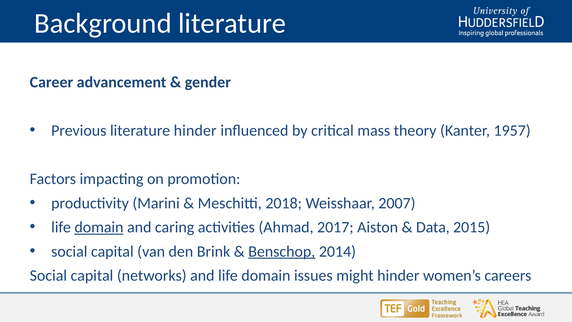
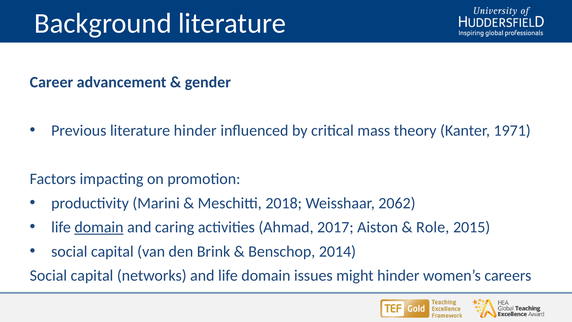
1957: 1957 -> 1971
2007: 2007 -> 2062
Data: Data -> Role
Benschop underline: present -> none
